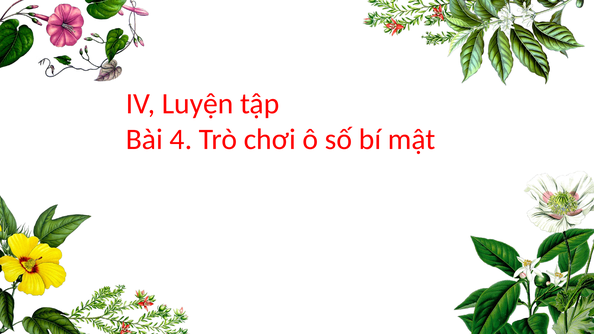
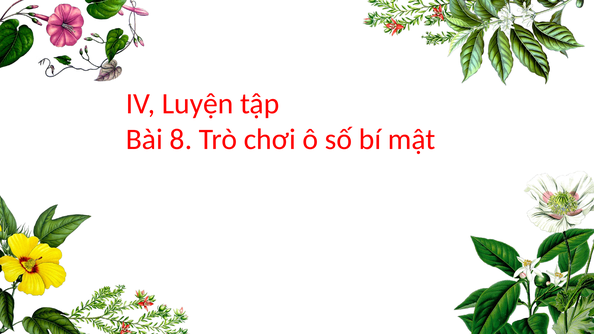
4: 4 -> 8
